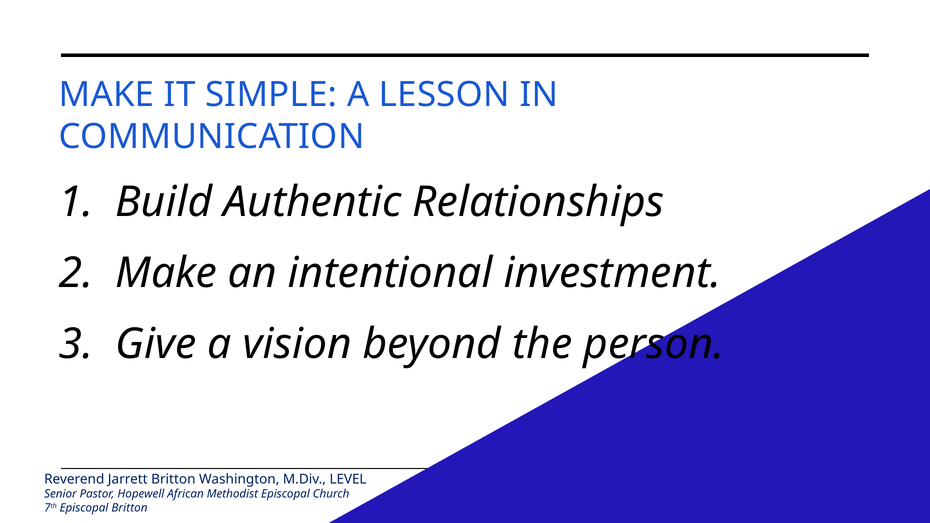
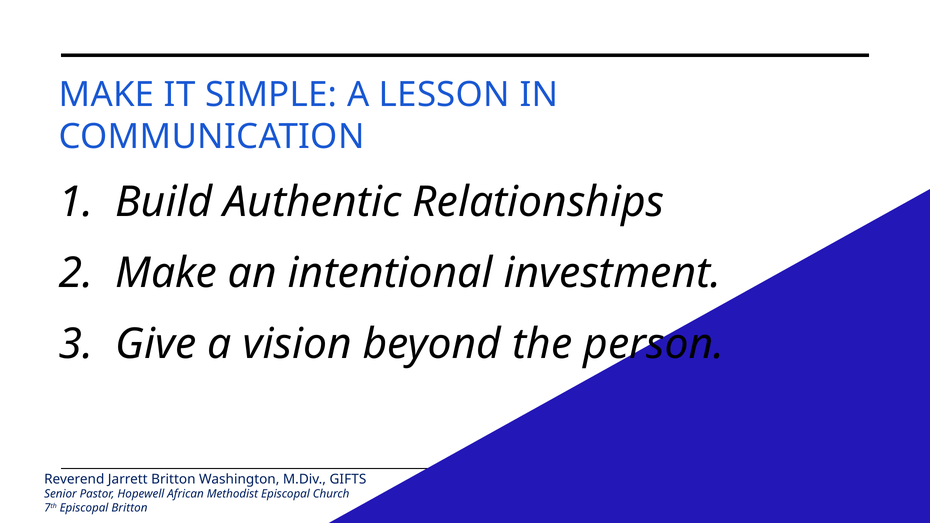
LEVEL: LEVEL -> GIFTS
